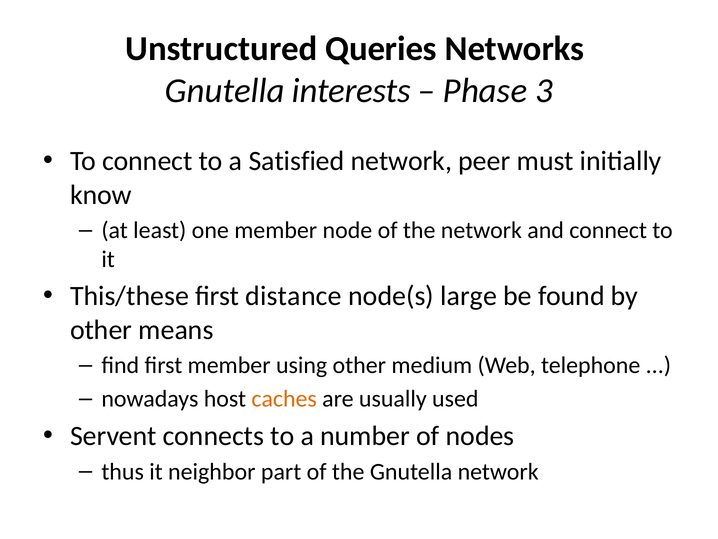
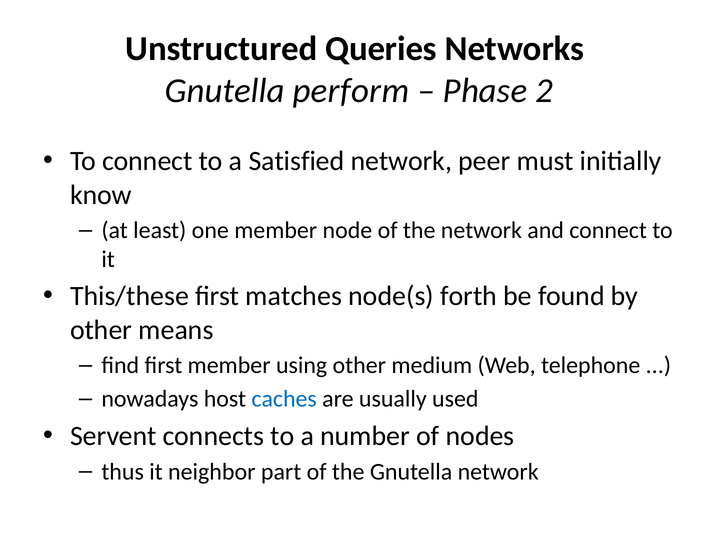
interests: interests -> perform
3: 3 -> 2
distance: distance -> matches
large: large -> forth
caches colour: orange -> blue
